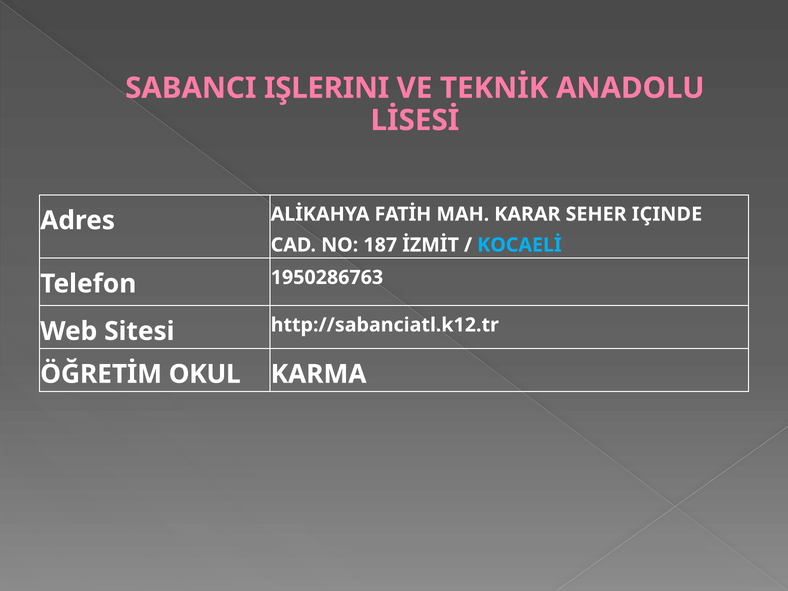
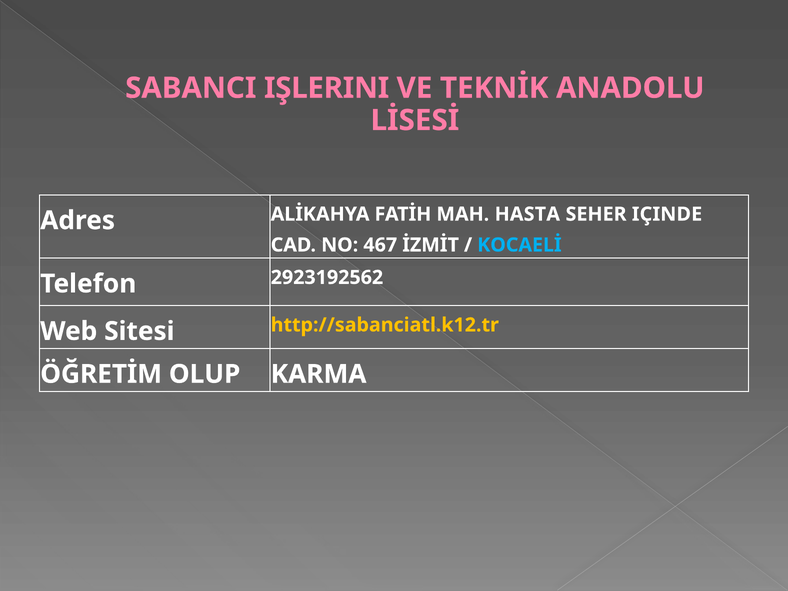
KARAR: KARAR -> HASTA
187: 187 -> 467
1950286763: 1950286763 -> 2923192562
http://sabanciatl.k12.tr colour: white -> yellow
OKUL: OKUL -> OLUP
